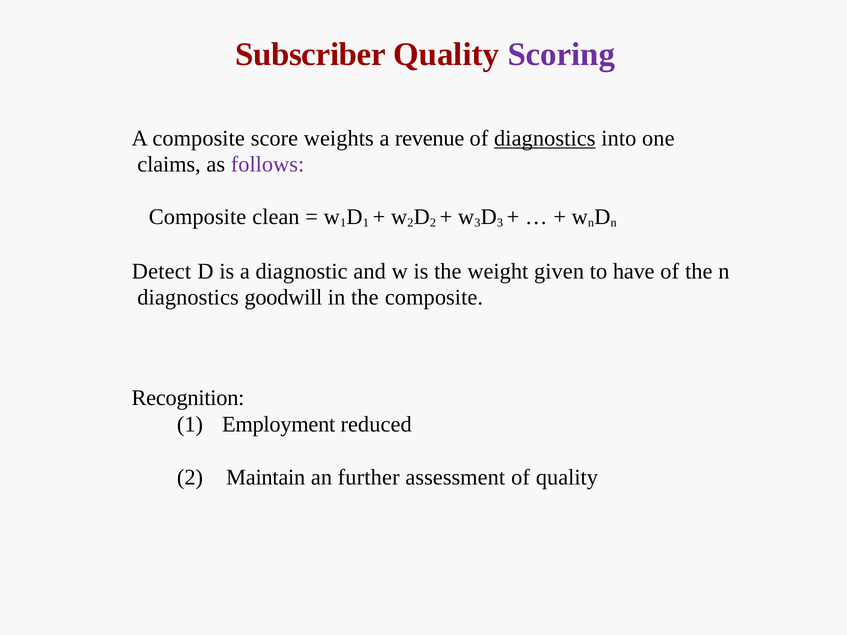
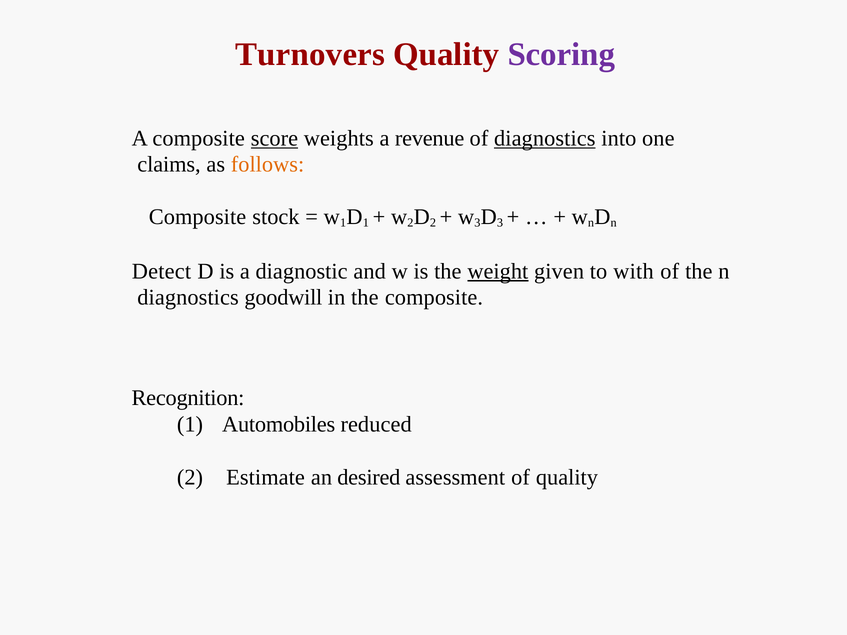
Subscriber: Subscriber -> Turnovers
score underline: none -> present
follows colour: purple -> orange
clean: clean -> stock
weight underline: none -> present
have: have -> with
Employment: Employment -> Automobiles
Maintain: Maintain -> Estimate
further: further -> desired
